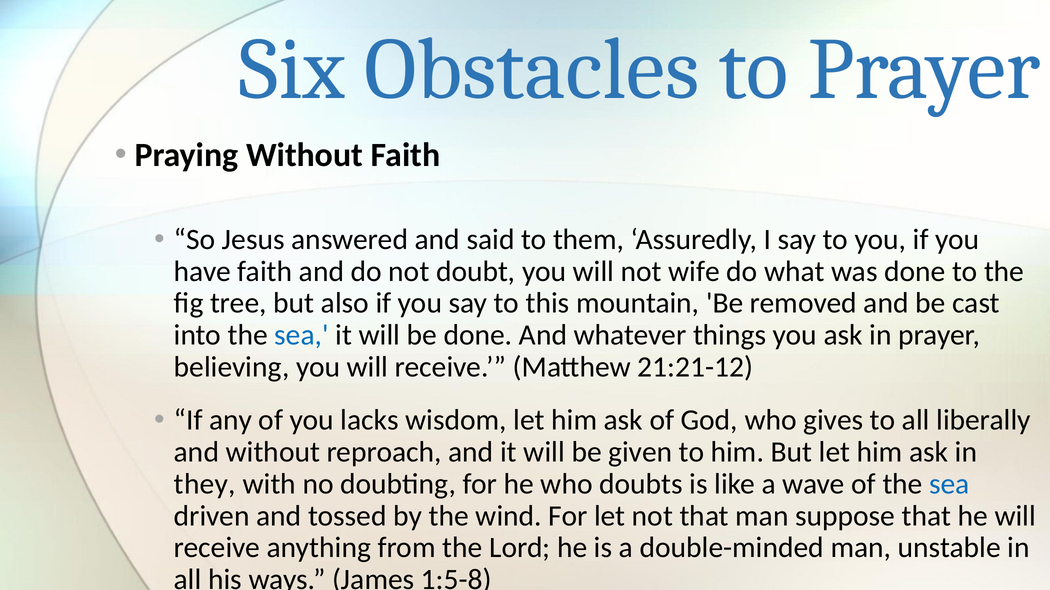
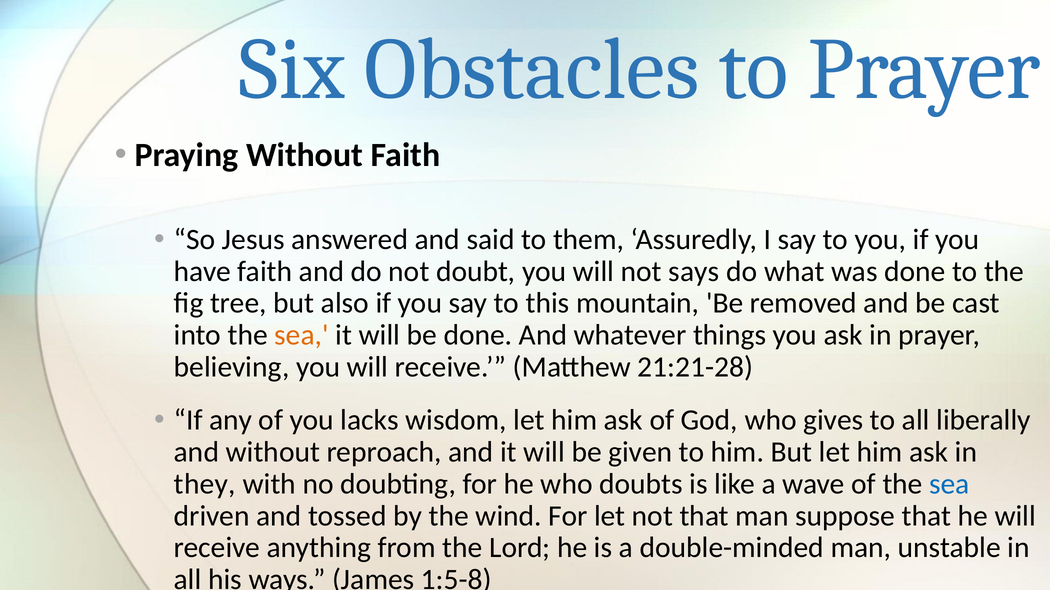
wife: wife -> says
sea at (302, 335) colour: blue -> orange
21:21-12: 21:21-12 -> 21:21-28
